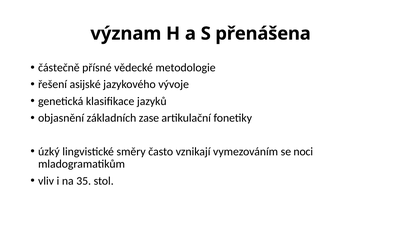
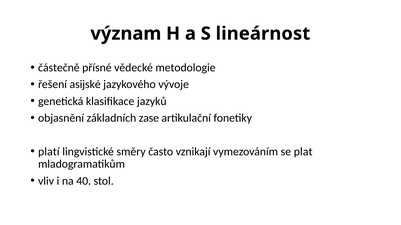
přenášena: přenášena -> lineárnost
úzký: úzký -> platí
noci: noci -> plat
35: 35 -> 40
